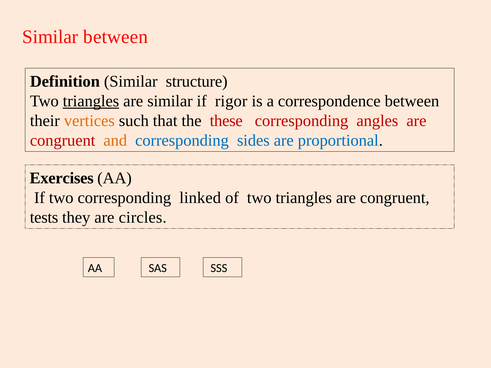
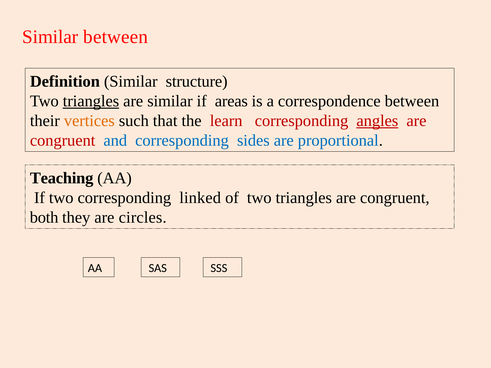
rigor: rigor -> areas
these: these -> learn
angles underline: none -> present
and colour: orange -> blue
Exercises: Exercises -> Teaching
tests: tests -> both
